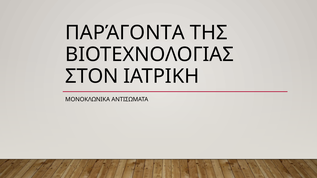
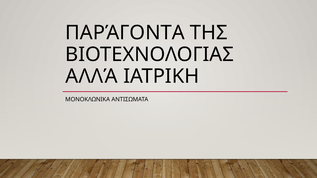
ΣΤΟΝ: ΣΤΟΝ -> ΑΛΛΆ
